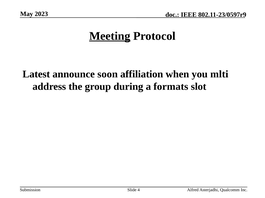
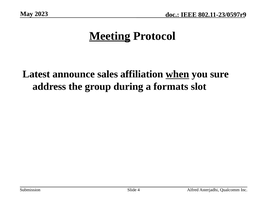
soon: soon -> sales
when underline: none -> present
mlti: mlti -> sure
